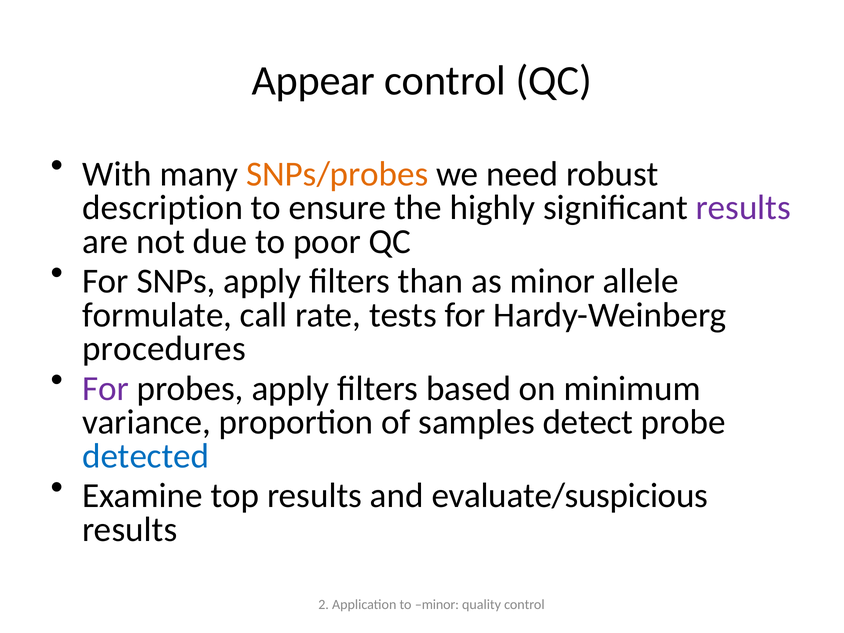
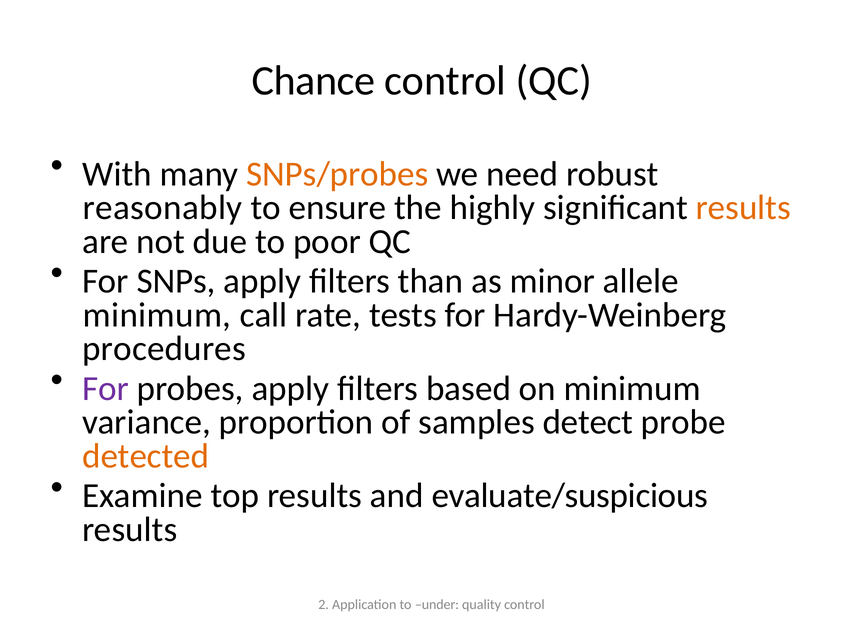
Appear: Appear -> Chance
description: description -> reasonably
results at (743, 208) colour: purple -> orange
formulate at (157, 315): formulate -> minimum
detected colour: blue -> orange
to minor: minor -> under
